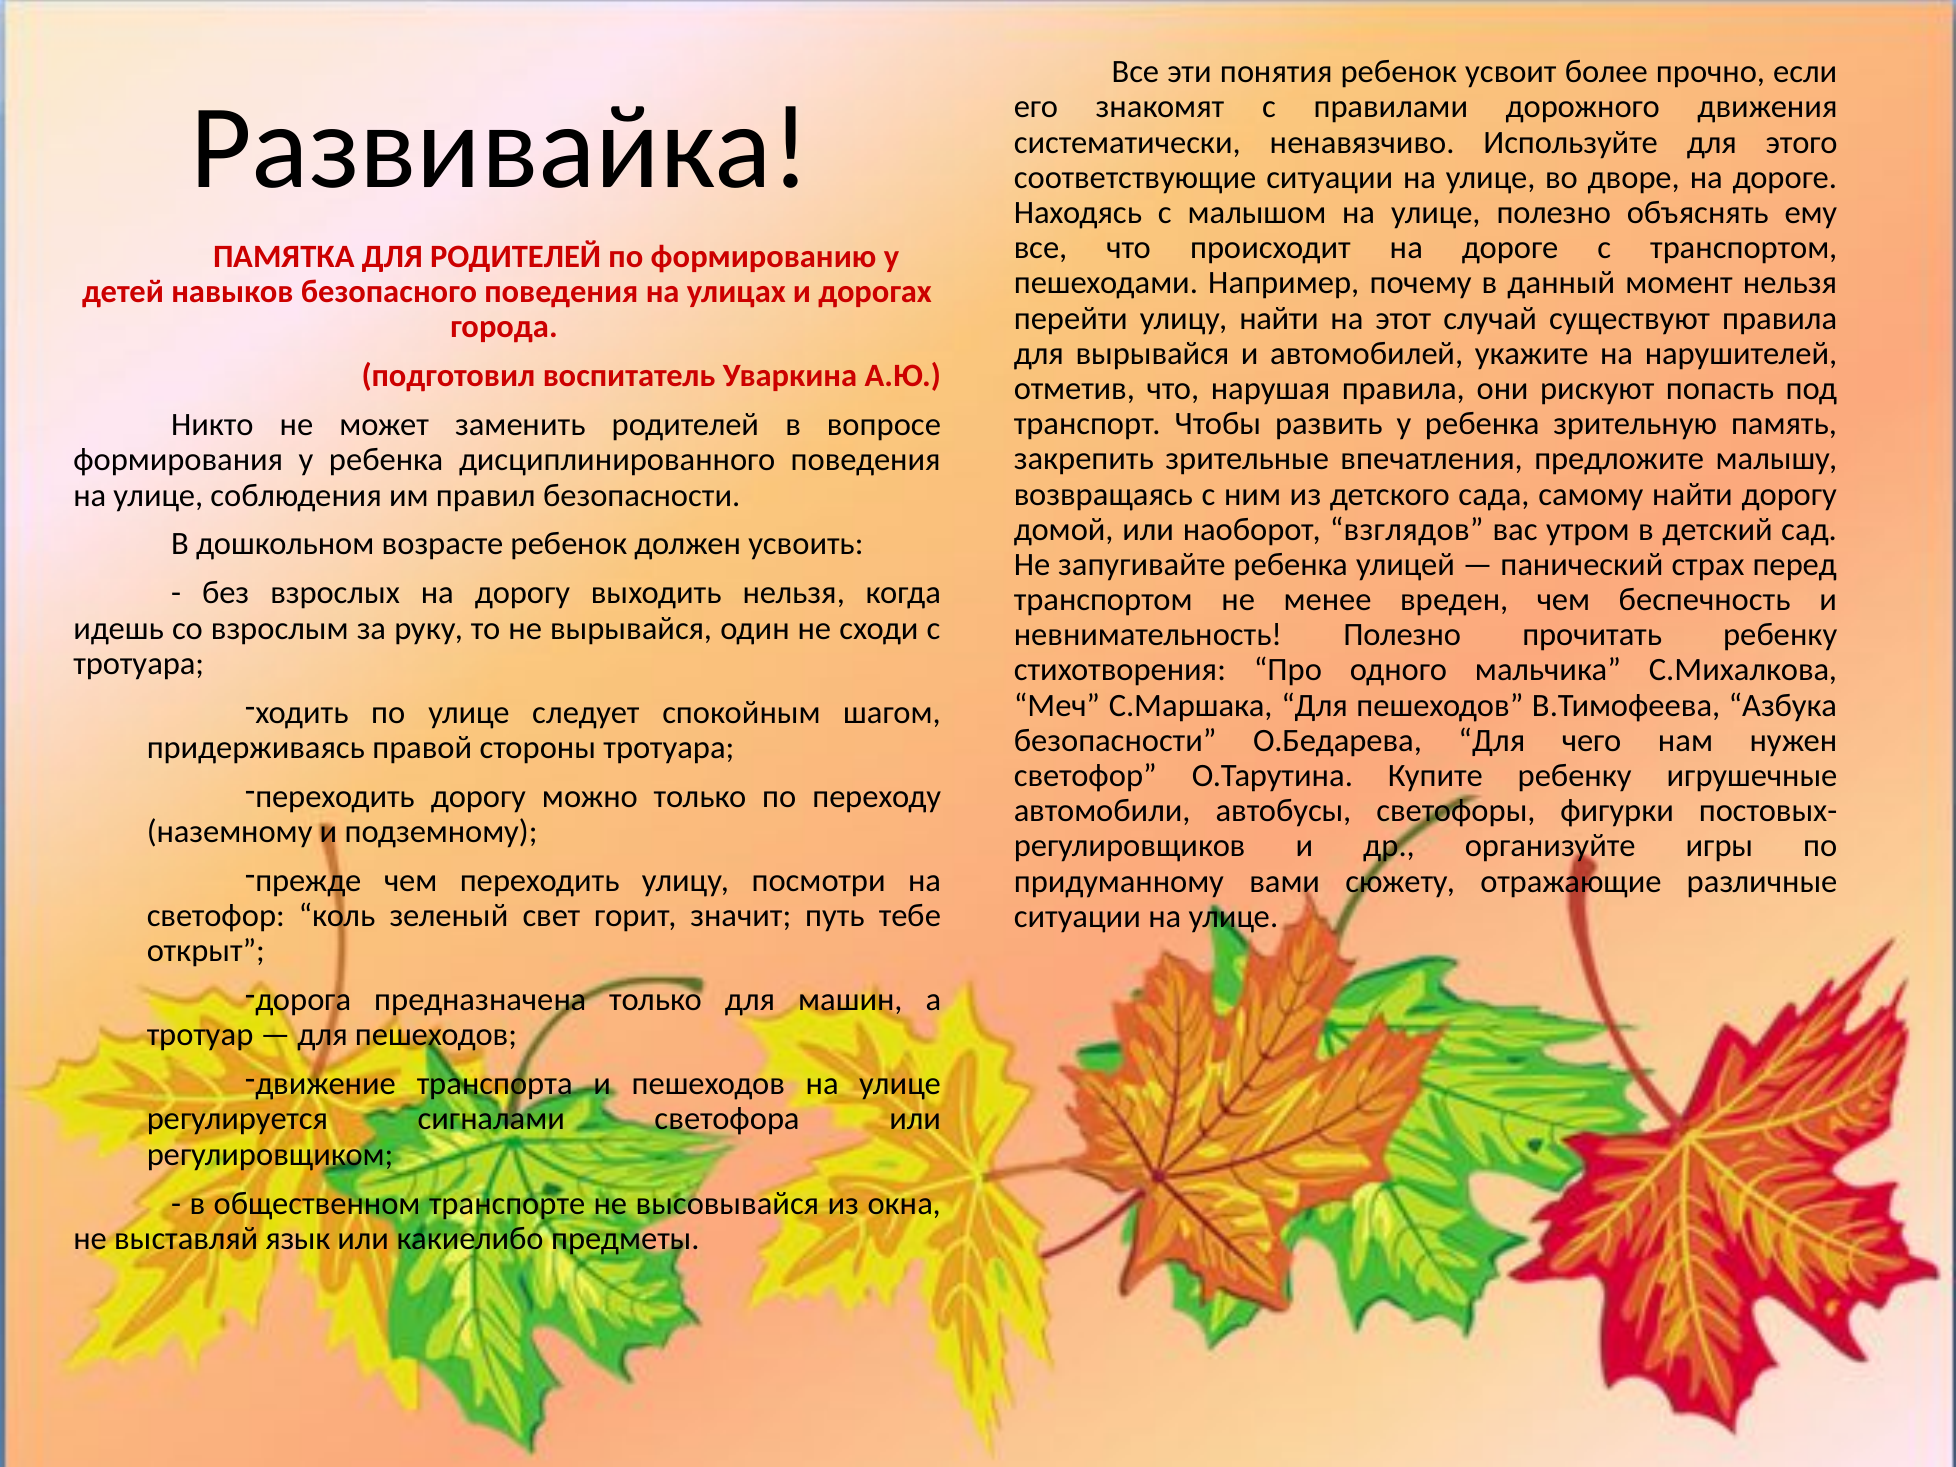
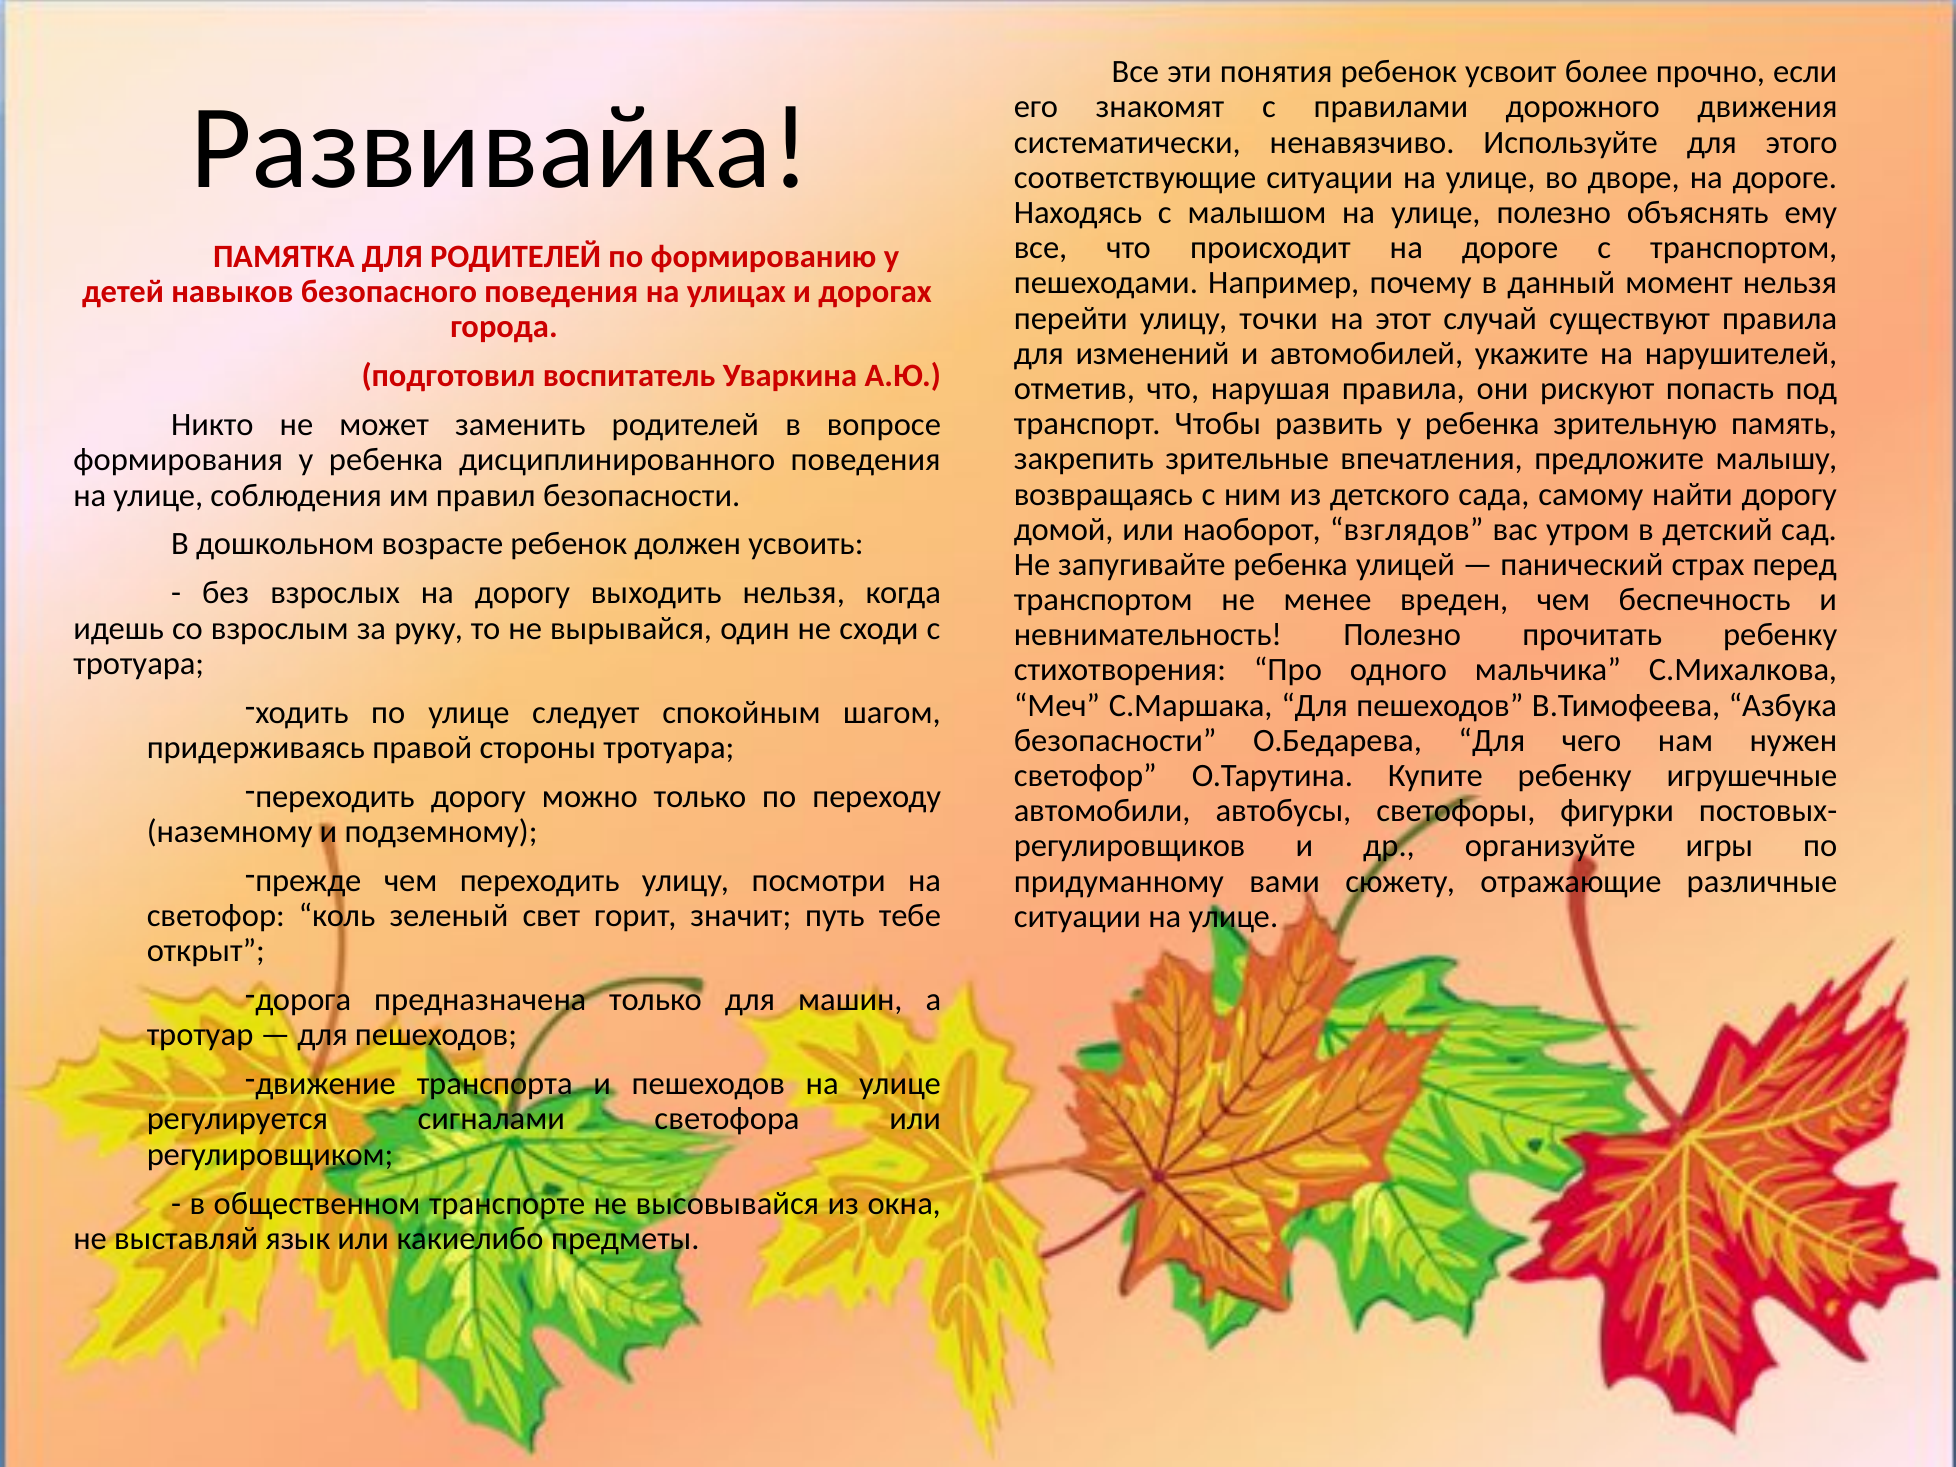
улицу найти: найти -> точки
для вырывайся: вырывайся -> изменений
